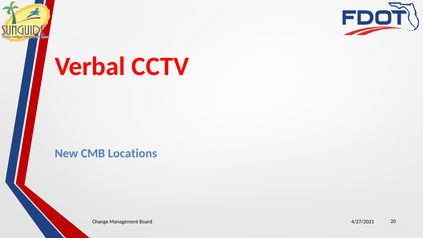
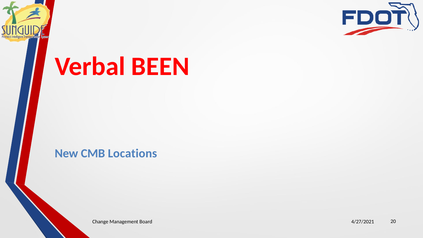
CCTV: CCTV -> BEEN
